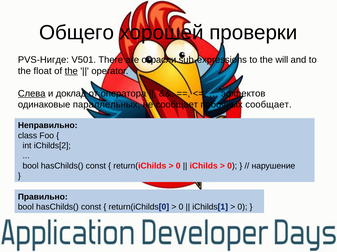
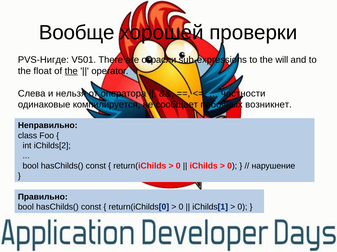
Общего: Общего -> Вообще
Слева underline: present -> none
доклад: доклад -> нельзя
эффектов: эффектов -> частности
параллельных: параллельных -> компилируется
побочных сообщает: сообщает -> возникнет
